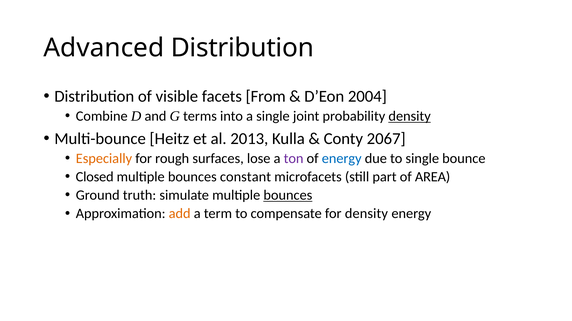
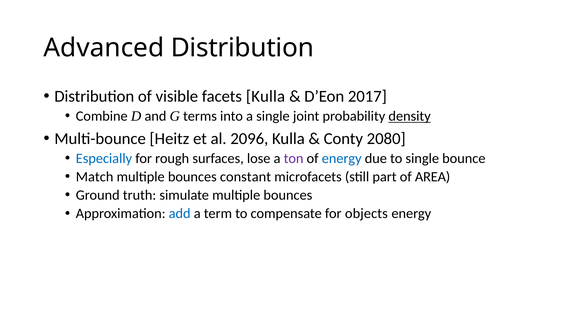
facets From: From -> Kulla
2004: 2004 -> 2017
2013: 2013 -> 2096
2067: 2067 -> 2080
Especially colour: orange -> blue
Closed: Closed -> Match
bounces at (288, 196) underline: present -> none
add colour: orange -> blue
for density: density -> objects
